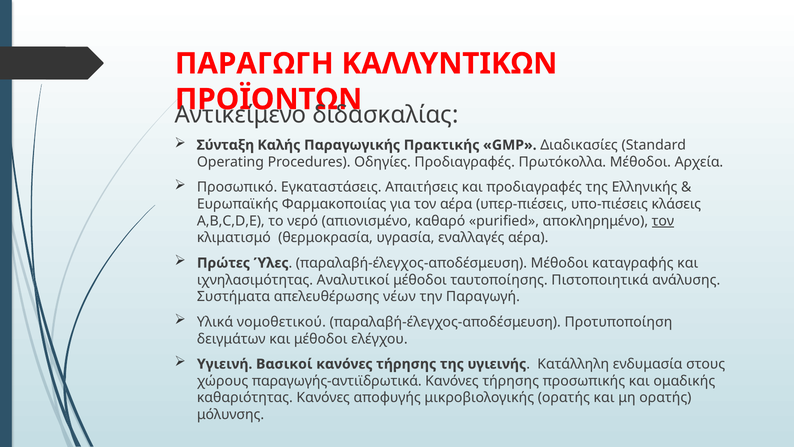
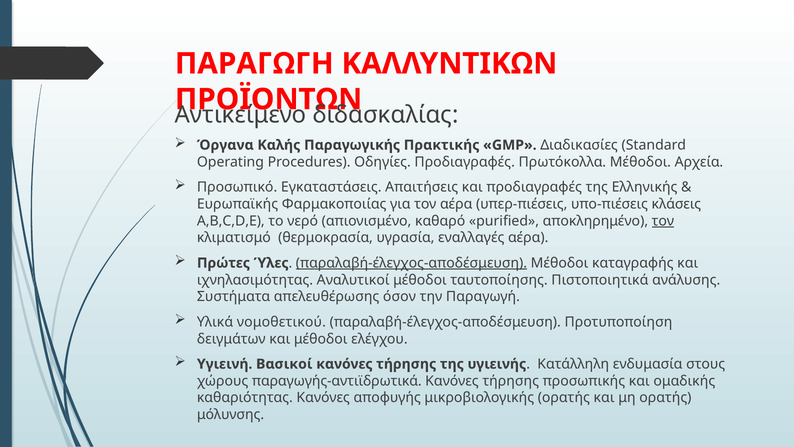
Σύνταξη: Σύνταξη -> Όργανα
παραλαβή-έλεγχος-αποδέσμευση at (411, 263) underline: none -> present
νέων: νέων -> όσον
